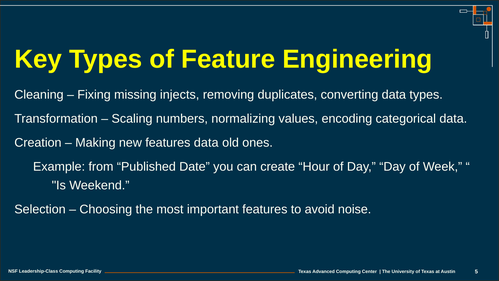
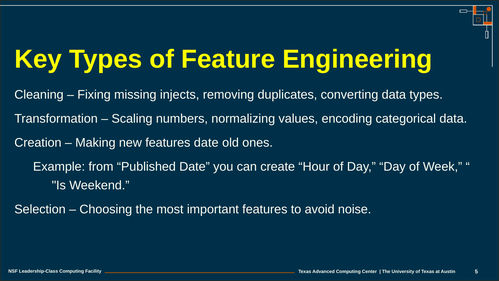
features data: data -> date
